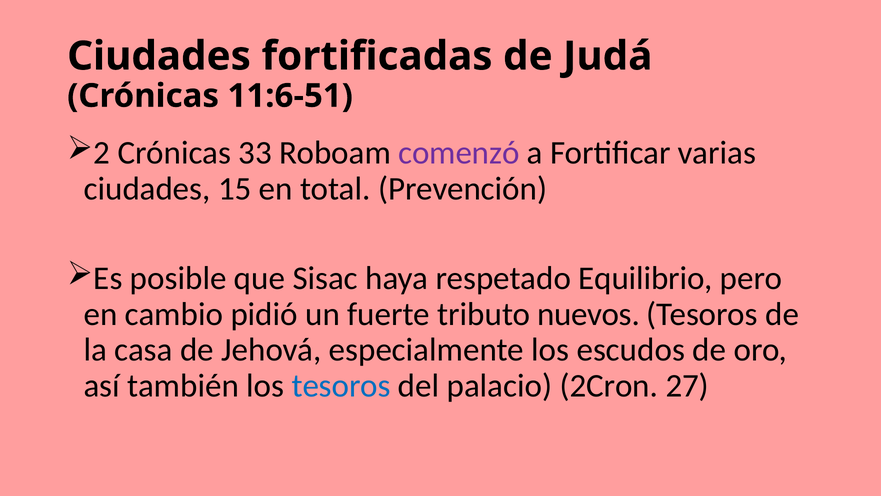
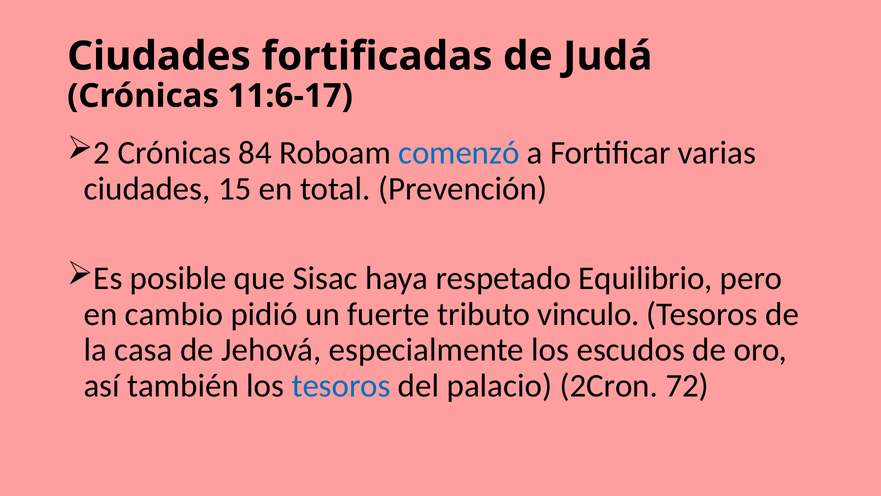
11:6-51: 11:6-51 -> 11:6-17
33: 33 -> 84
comenzó colour: purple -> blue
nuevos: nuevos -> vinculo
27: 27 -> 72
